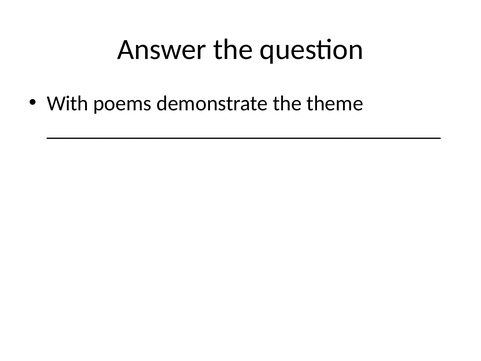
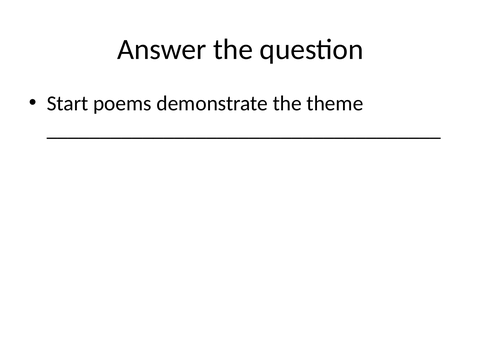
With: With -> Start
